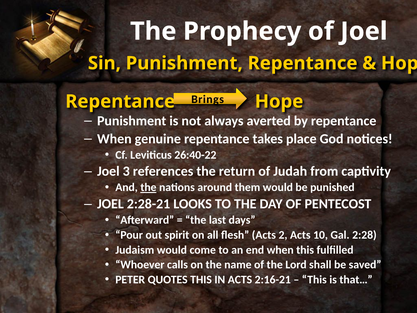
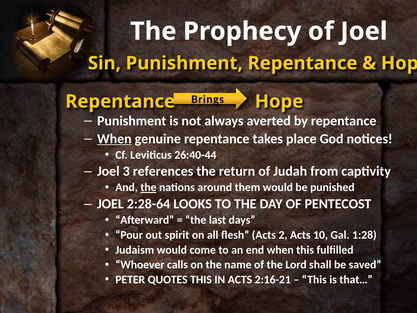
When at (114, 139) underline: none -> present
26:40-22: 26:40-22 -> 26:40-44
2:28-21: 2:28-21 -> 2:28-64
2:28: 2:28 -> 1:28
